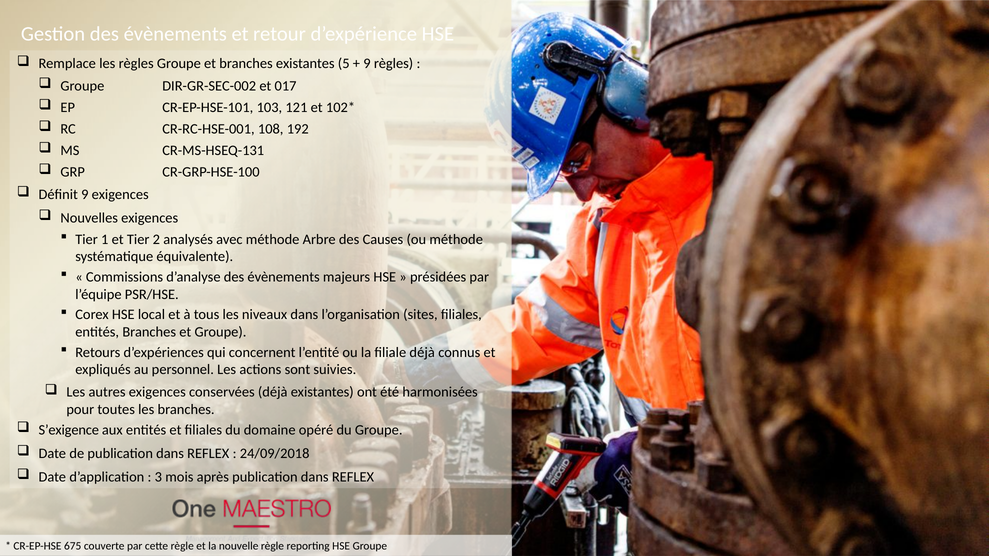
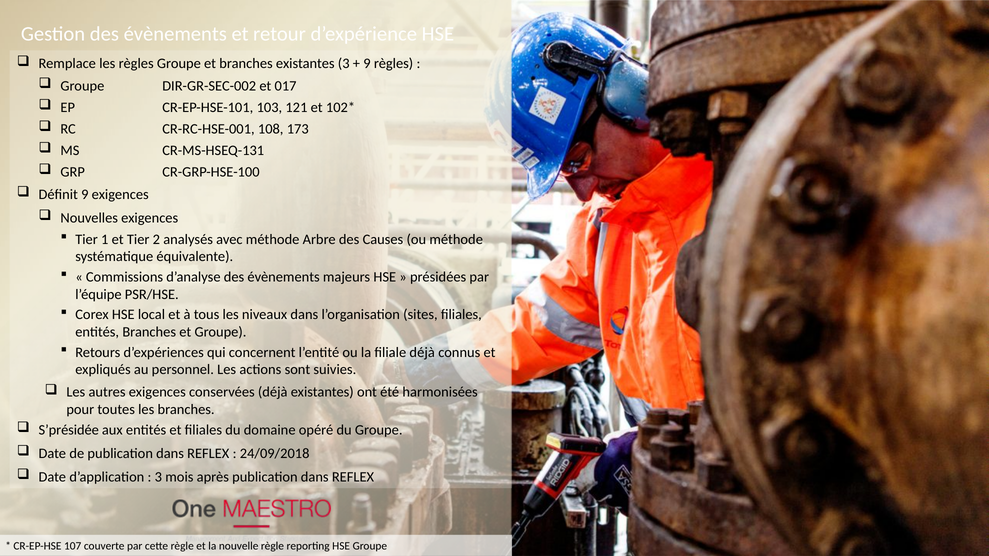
existantes 5: 5 -> 3
192: 192 -> 173
S’exigence: S’exigence -> S’présidée
675: 675 -> 107
